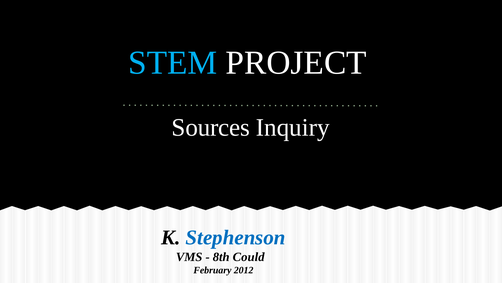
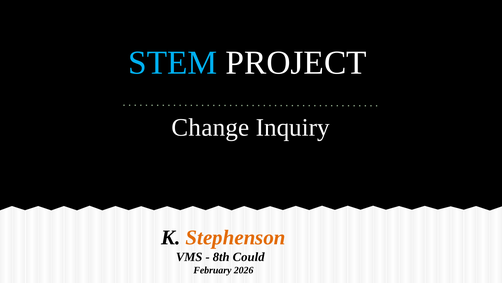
Sources: Sources -> Change
Stephenson colour: blue -> orange
2012: 2012 -> 2026
